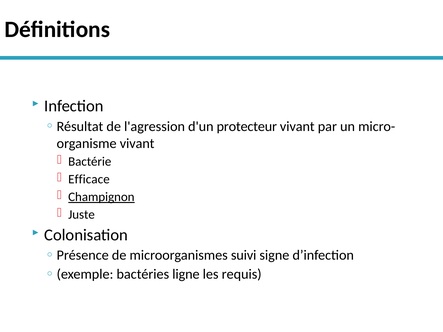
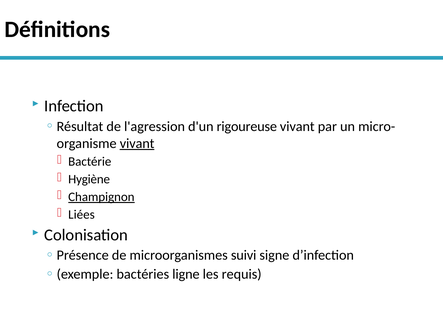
protecteur: protecteur -> rigoureuse
vivant at (137, 143) underline: none -> present
Efficace: Efficace -> Hygiène
Juste: Juste -> Liées
